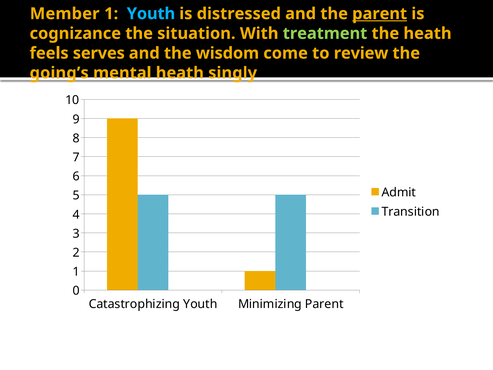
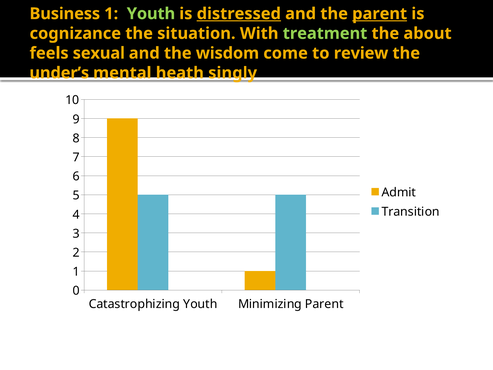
Member: Member -> Business
Youth at (151, 14) colour: light blue -> light green
distressed underline: none -> present
the heath: heath -> about
serves: serves -> sexual
going’s: going’s -> under’s
